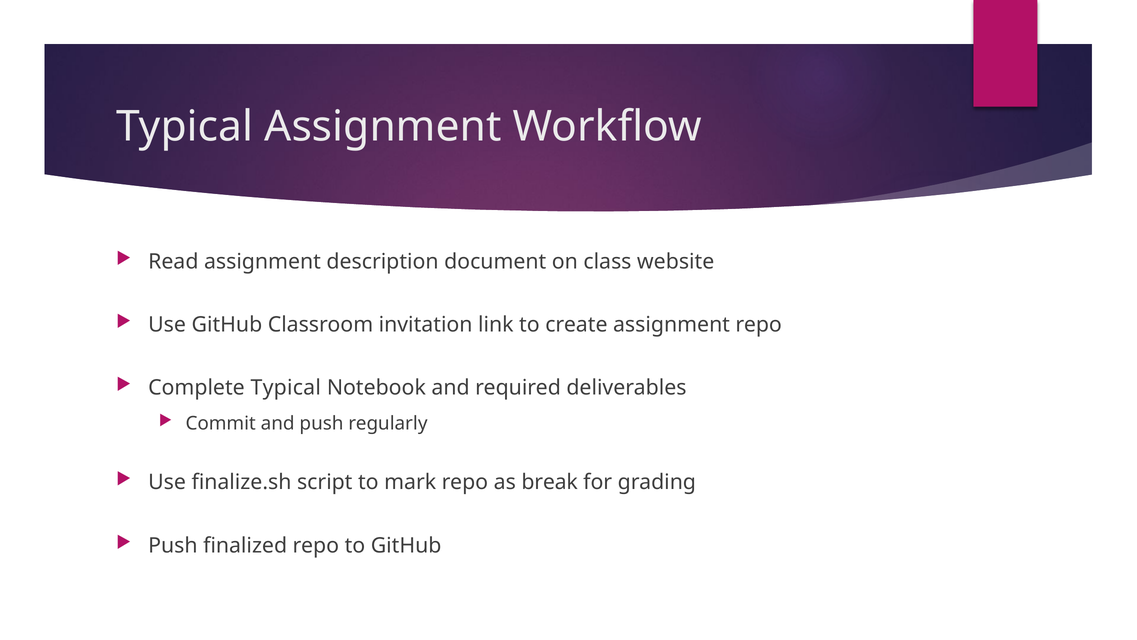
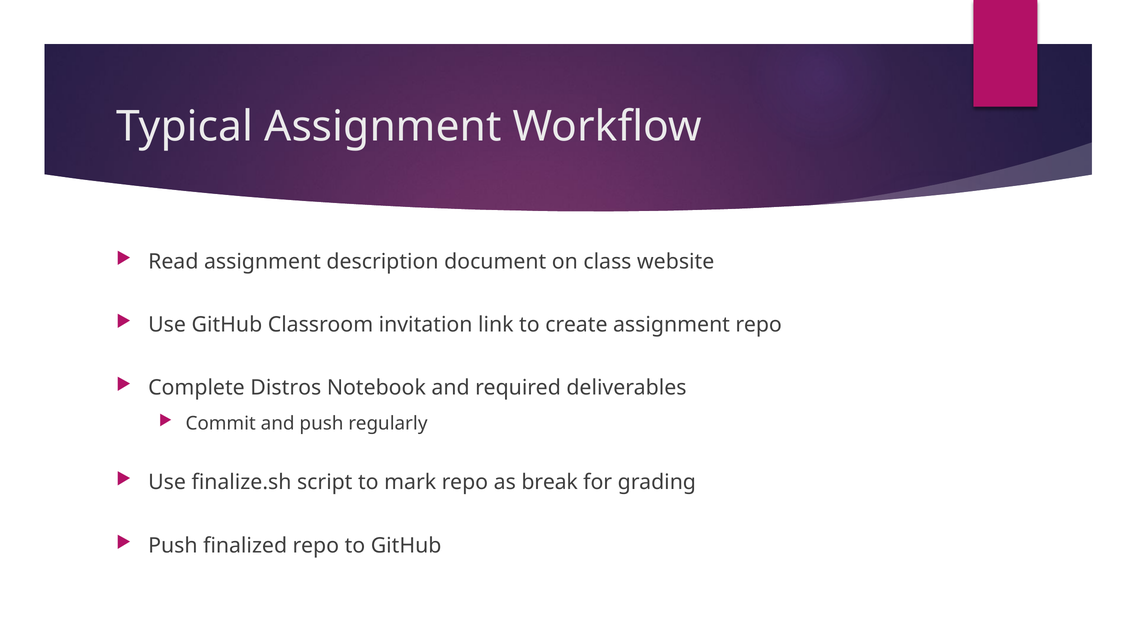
Complete Typical: Typical -> Distros
